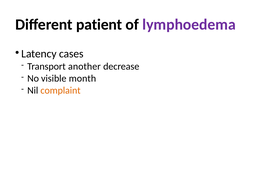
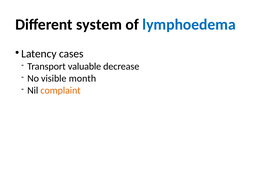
patient: patient -> system
lymphoedema colour: purple -> blue
another: another -> valuable
